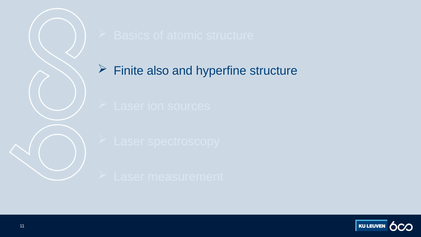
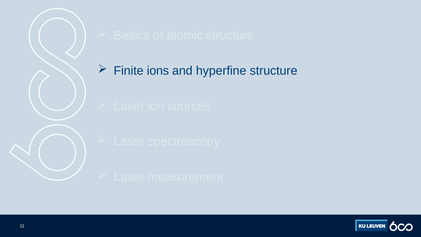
also: also -> ions
